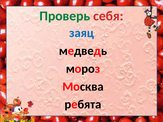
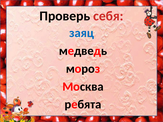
Проверь colour: green -> black
